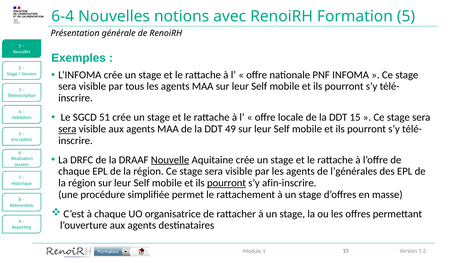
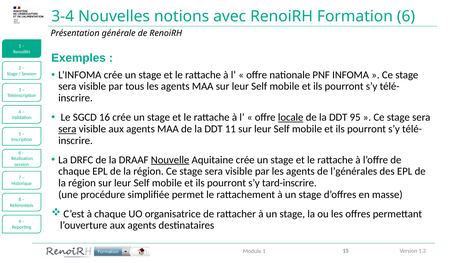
6-4: 6-4 -> 3-4
Formation 5: 5 -> 6
51: 51 -> 16
locale underline: none -> present
DDT 15: 15 -> 95
49: 49 -> 11
pourront at (226, 183) underline: present -> none
afin-inscrire: afin-inscrire -> tard-inscrire
